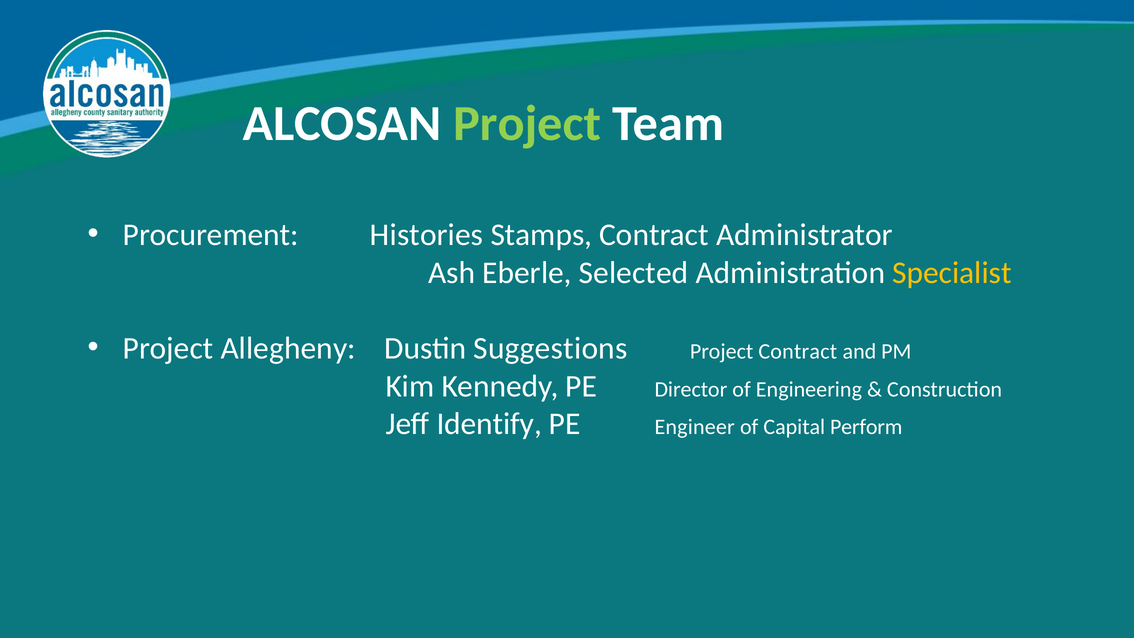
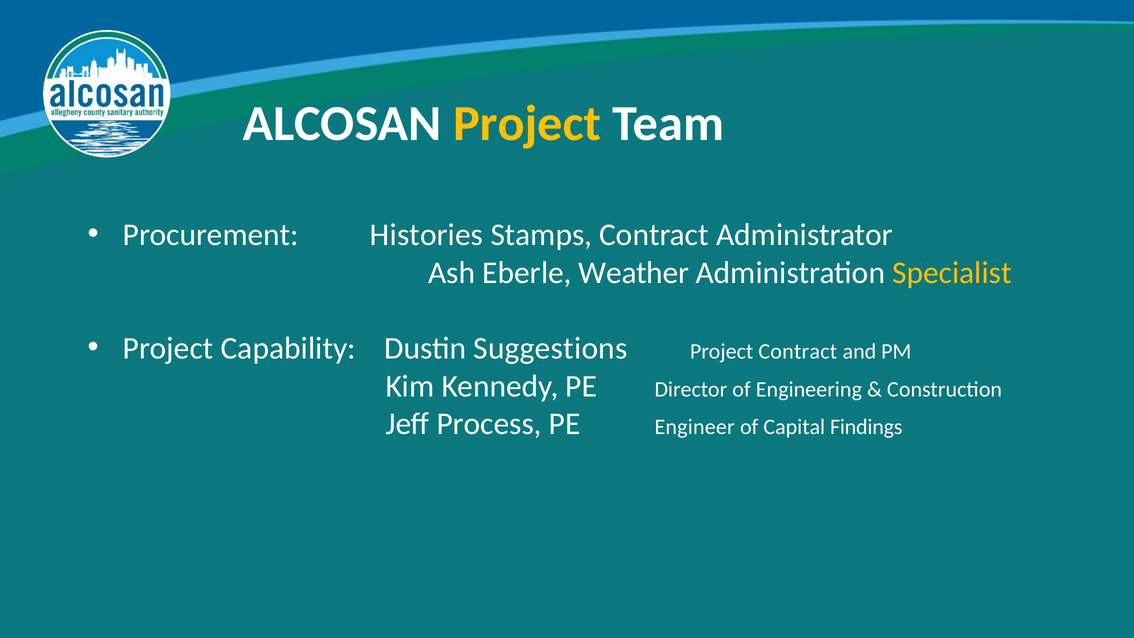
Project at (527, 123) colour: light green -> yellow
Selected: Selected -> Weather
Allegheny: Allegheny -> Capability
Identify: Identify -> Process
Perform: Perform -> Findings
